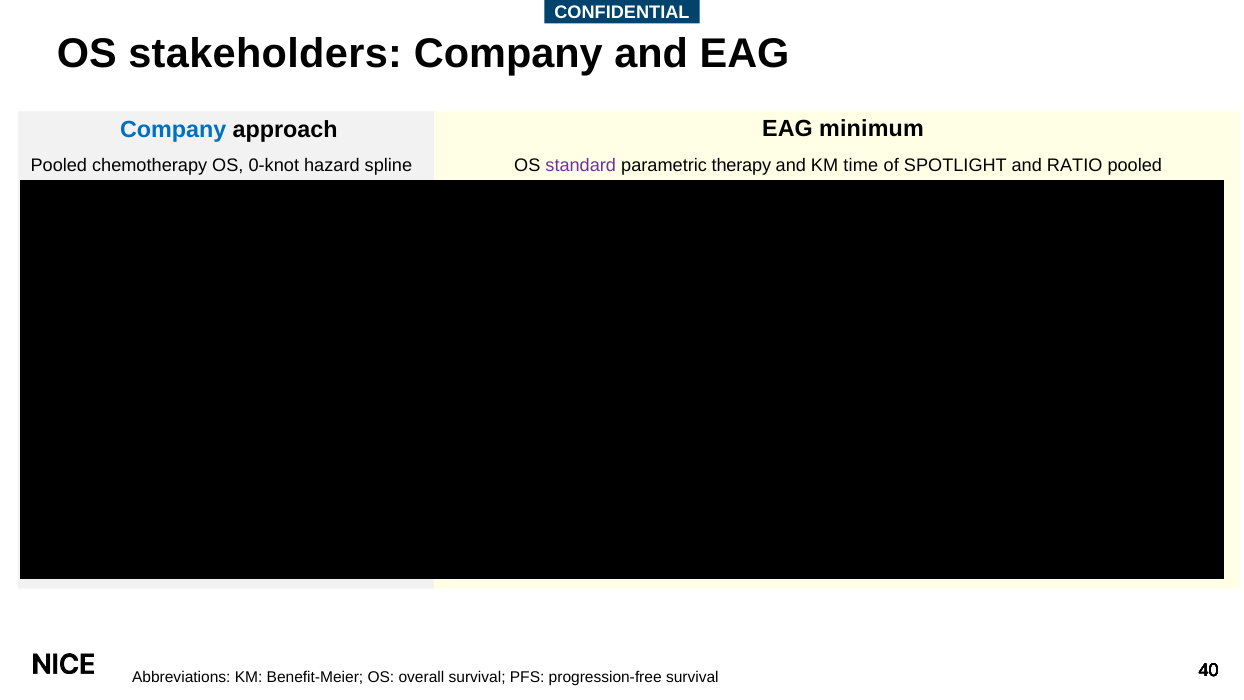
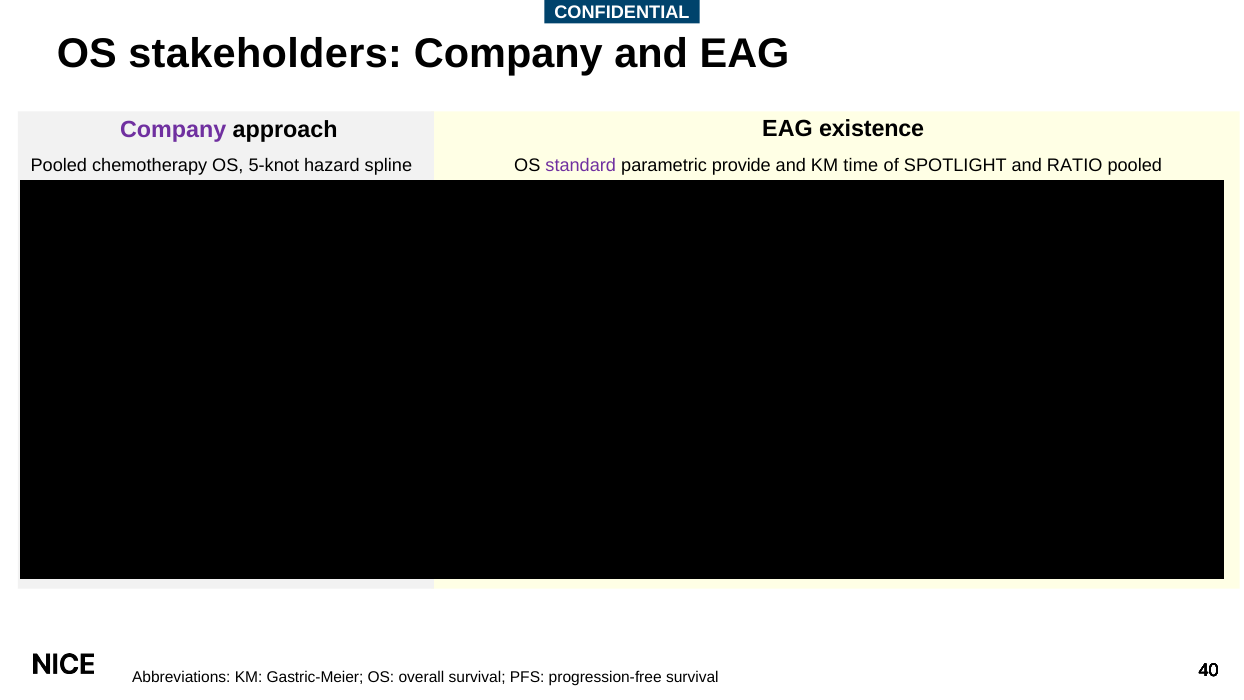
Company at (173, 130) colour: blue -> purple
minimum: minimum -> existence
0-knot: 0-knot -> 5-knot
therapy: therapy -> provide
Benefit-Meier: Benefit-Meier -> Gastric-Meier
